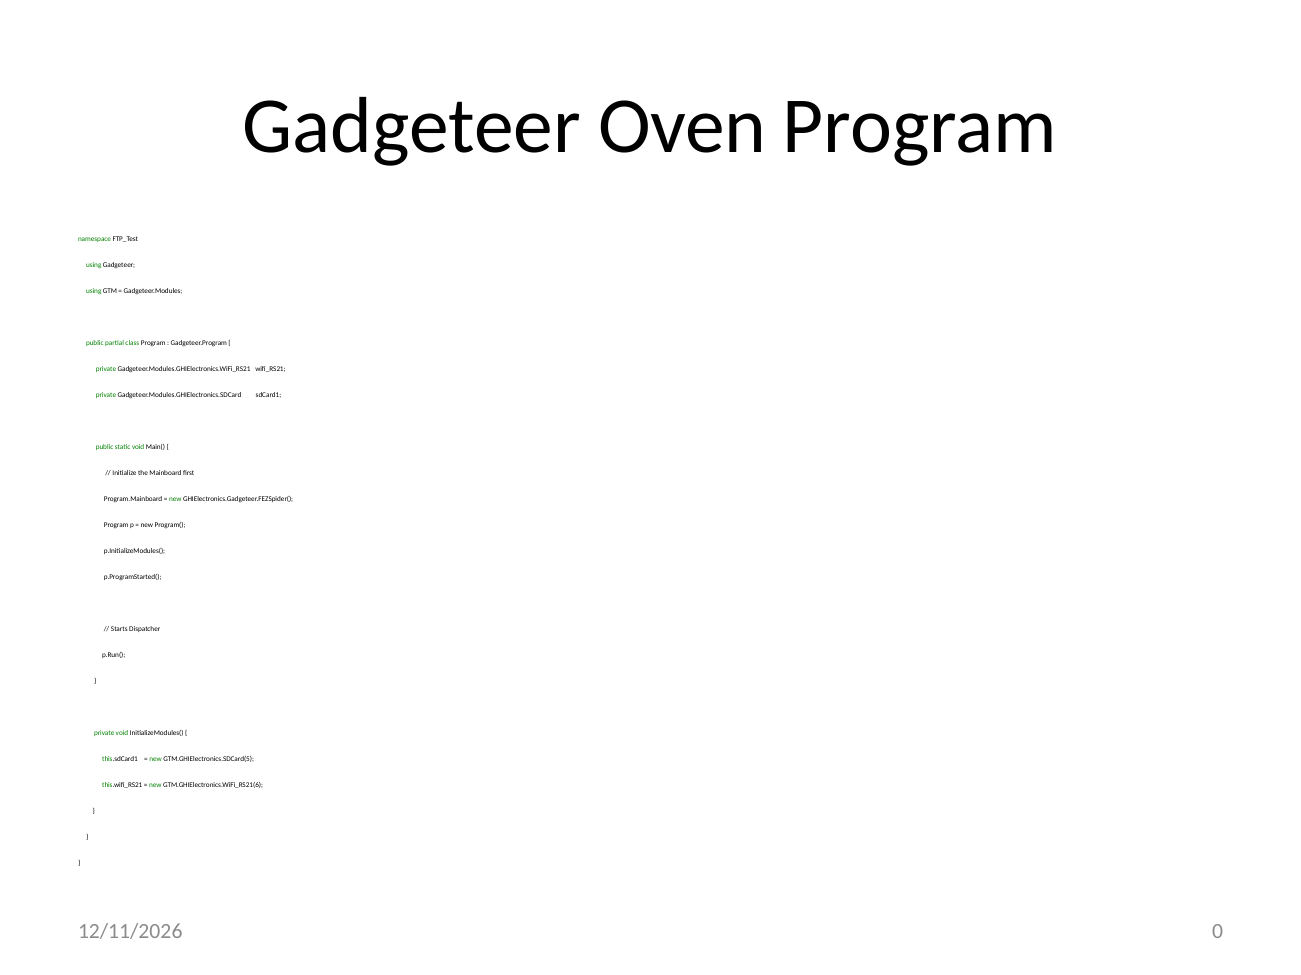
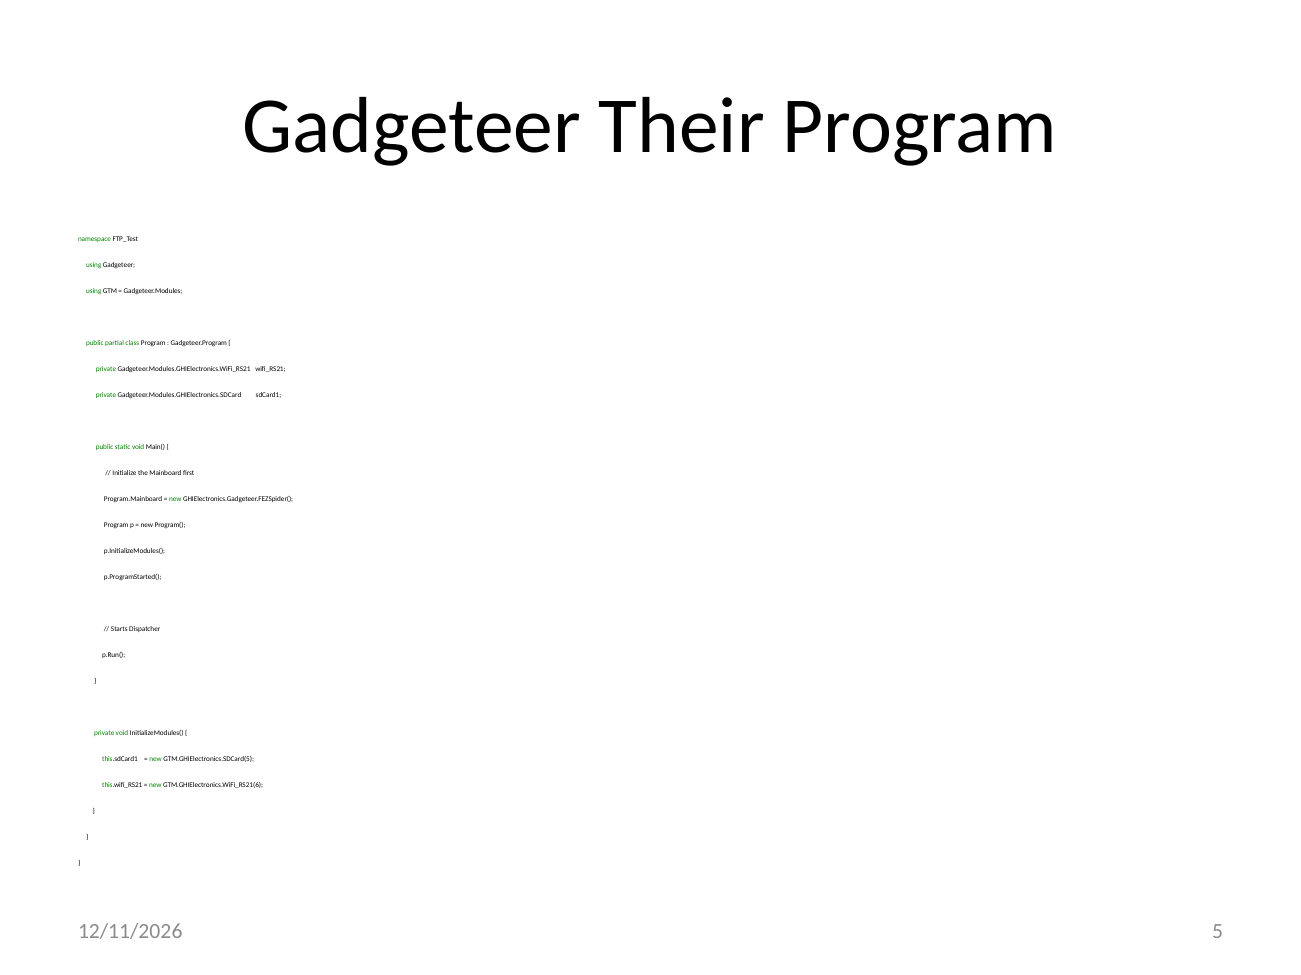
Oven: Oven -> Their
0: 0 -> 5
